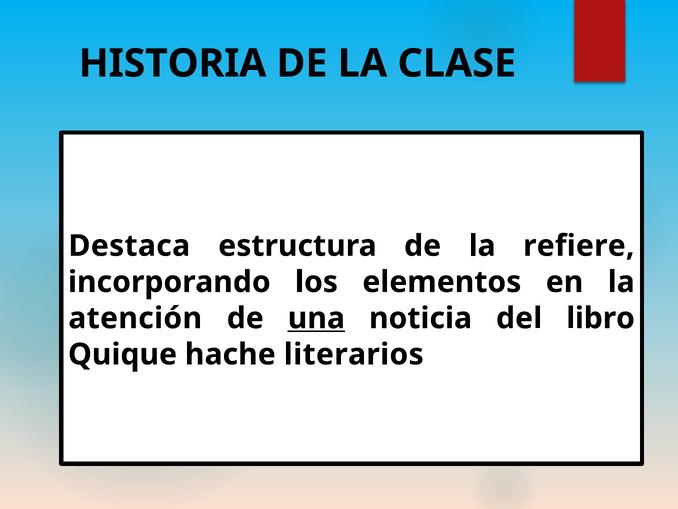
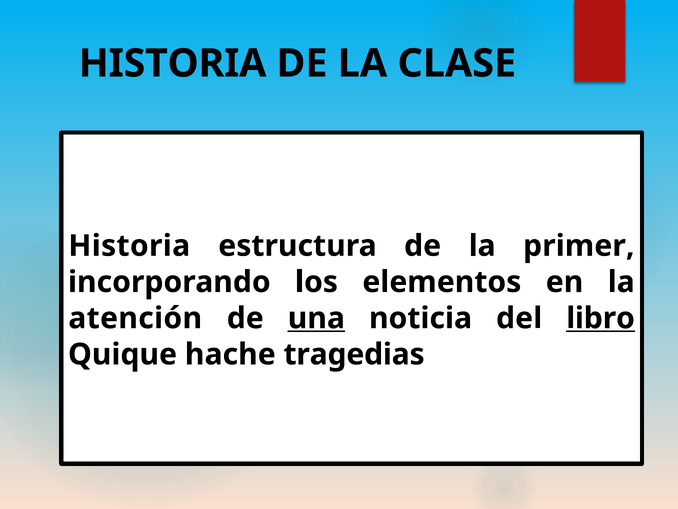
Destaca at (129, 246): Destaca -> Historia
refiere: refiere -> primer
libro underline: none -> present
literarios: literarios -> tragedias
